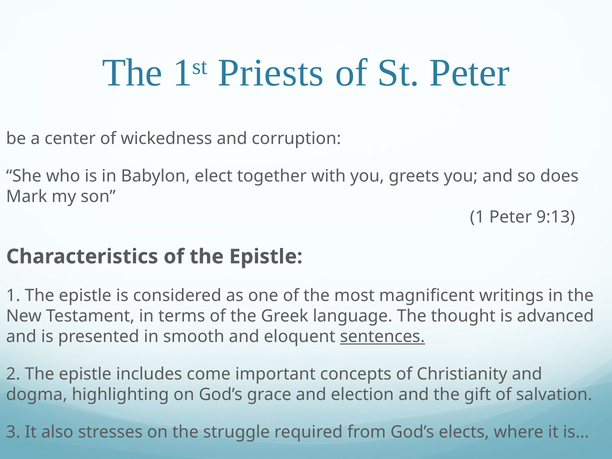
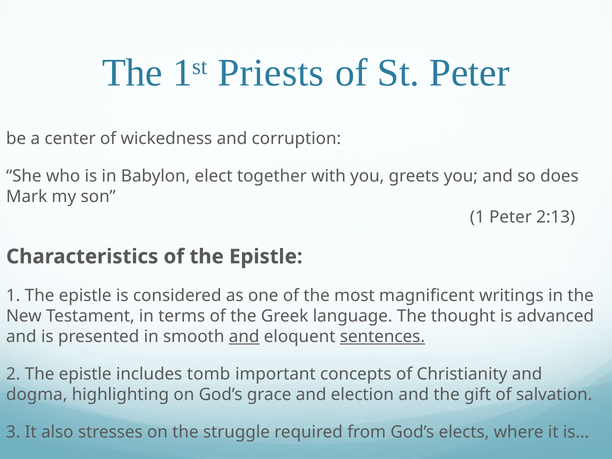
9:13: 9:13 -> 2:13
and at (244, 337) underline: none -> present
come: come -> tomb
